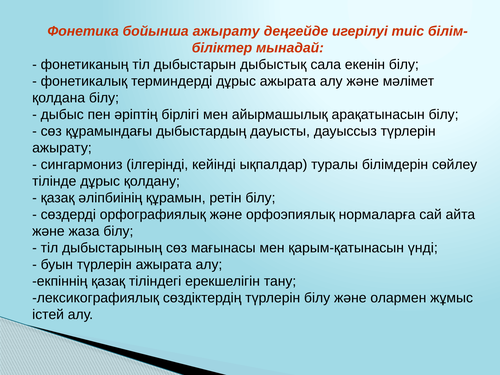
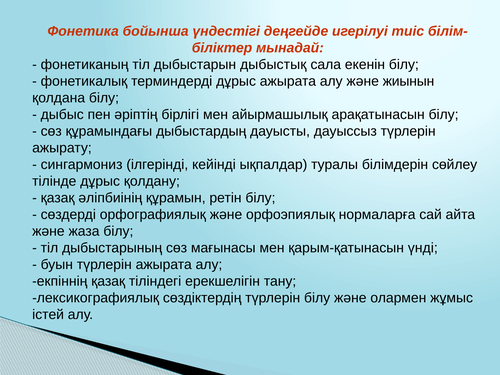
бойынша ажырату: ажырату -> үндестігі
мәлімет: мәлімет -> жиынын
